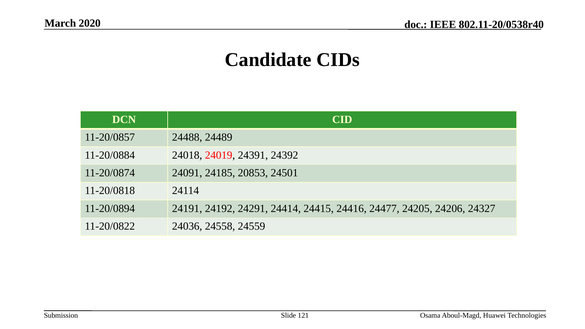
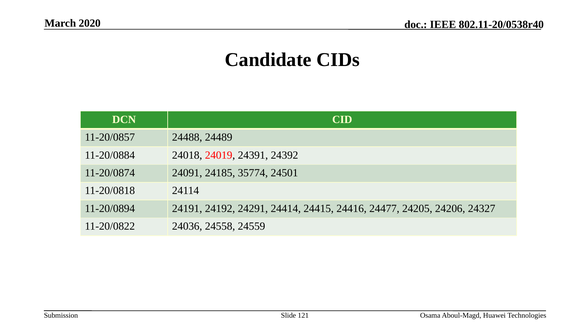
20853: 20853 -> 35774
